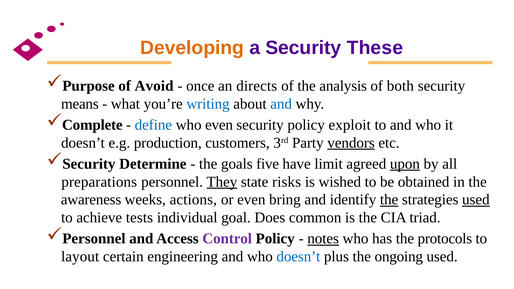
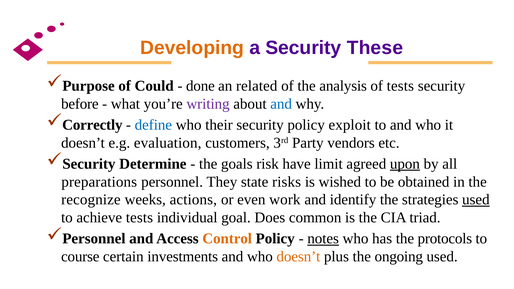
Avoid: Avoid -> Could
once: once -> done
directs: directs -> related
of both: both -> tests
means: means -> before
writing colour: blue -> purple
Complete: Complete -> Correctly
who even: even -> their
production: production -> evaluation
vendors underline: present -> none
five: five -> risk
They underline: present -> none
awareness: awareness -> recognize
bring: bring -> work
the at (389, 200) underline: present -> none
Control colour: purple -> orange
layout: layout -> course
engineering: engineering -> investments
doesn’t at (298, 257) colour: blue -> orange
